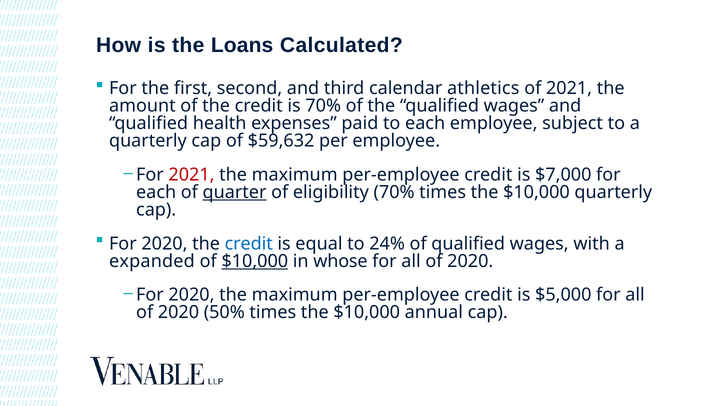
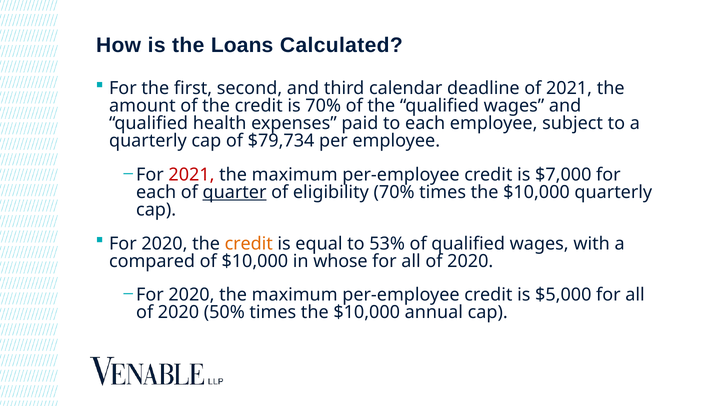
athletics: athletics -> deadline
$59,632: $59,632 -> $79,734
credit at (249, 243) colour: blue -> orange
24%: 24% -> 53%
expanded: expanded -> compared
$10,000 at (255, 261) underline: present -> none
